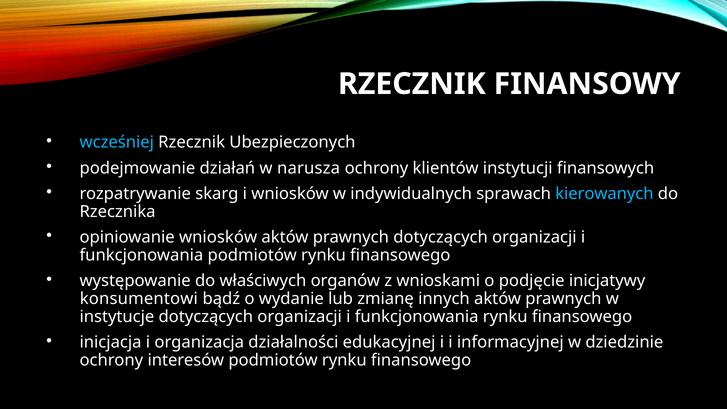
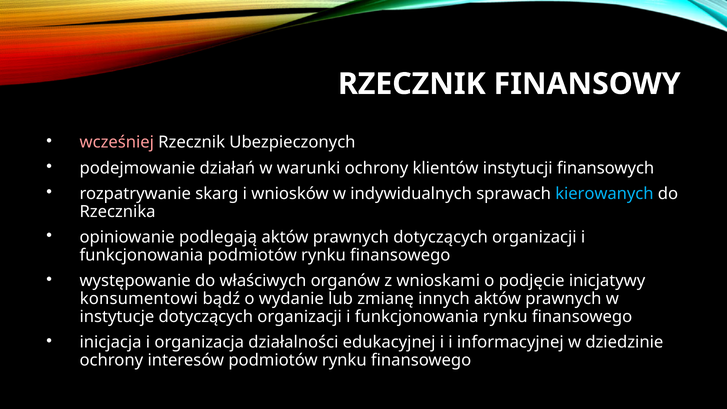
wcześniej colour: light blue -> pink
narusza: narusza -> warunki
opiniowanie wniosków: wniosków -> podlegają
